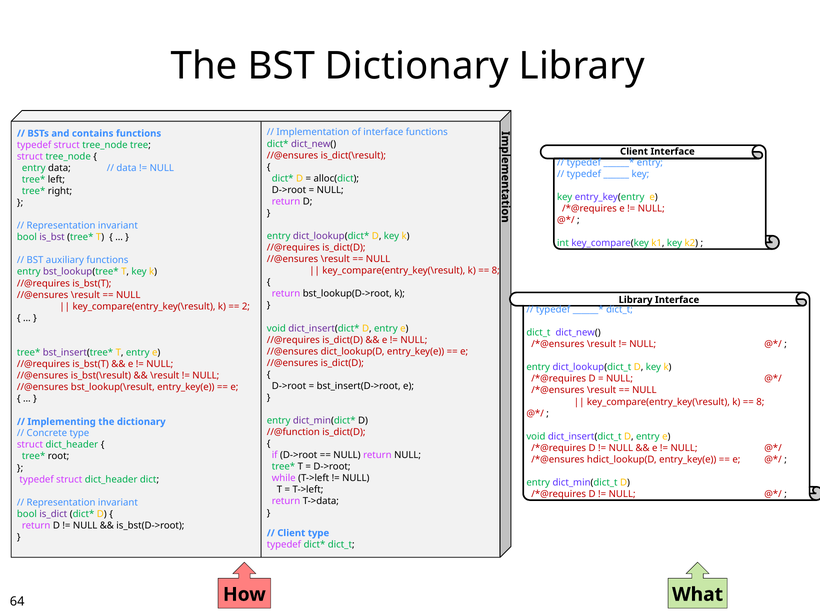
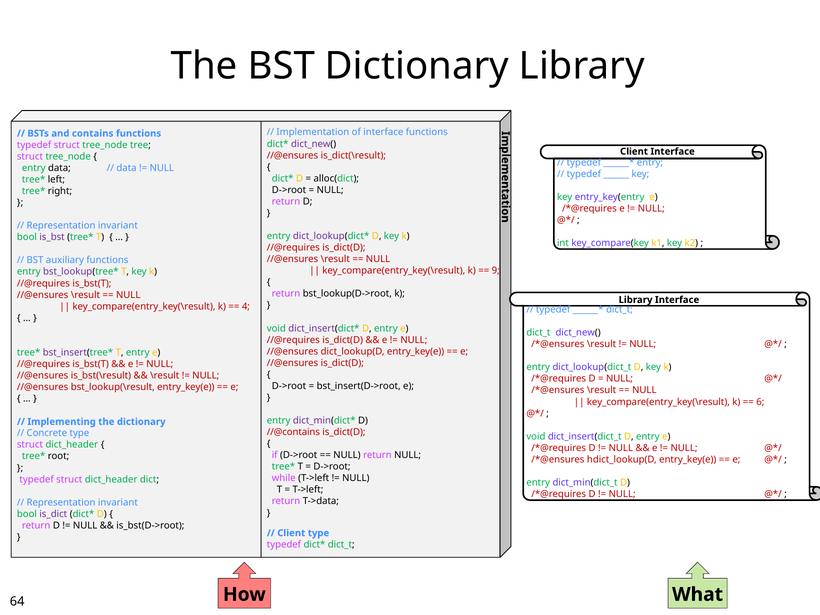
8 at (496, 271): 8 -> 9
2: 2 -> 4
8 at (760, 402): 8 -> 6
//@function: //@function -> //@contains
